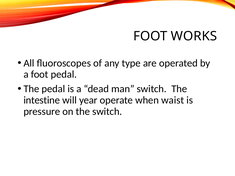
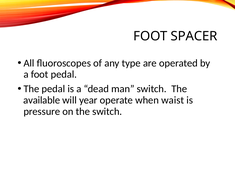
WORKS: WORKS -> SPACER
intestine: intestine -> available
